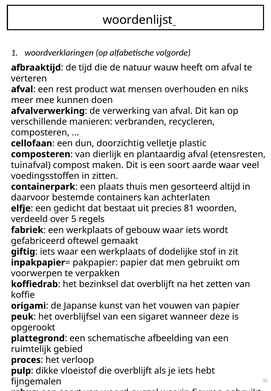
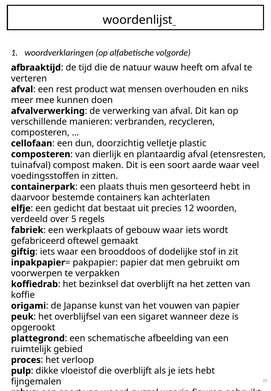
gesorteerd altijd: altijd -> hebt
81: 81 -> 12
waar een werkplaats: werkplaats -> brooddoos
